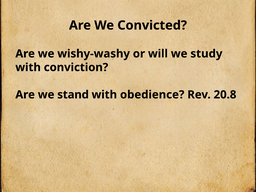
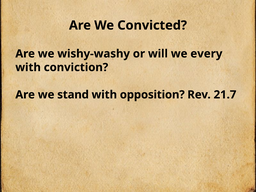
study: study -> every
obedience: obedience -> opposition
20.8: 20.8 -> 21.7
